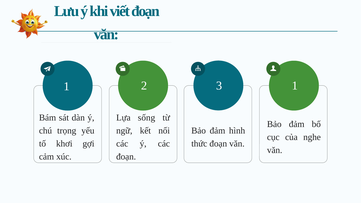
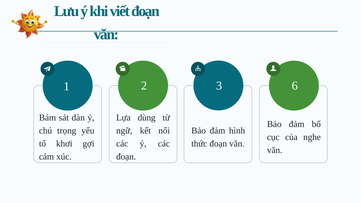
2 1: 1 -> 6
sống: sống -> dùng
